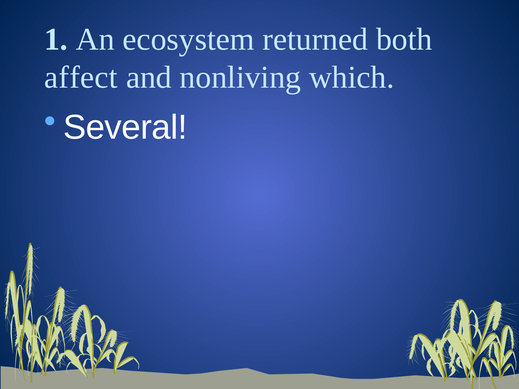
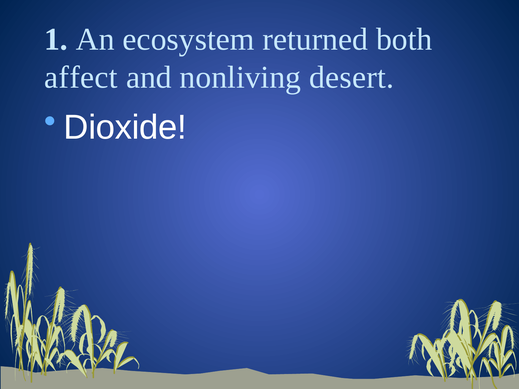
which: which -> desert
Several: Several -> Dioxide
